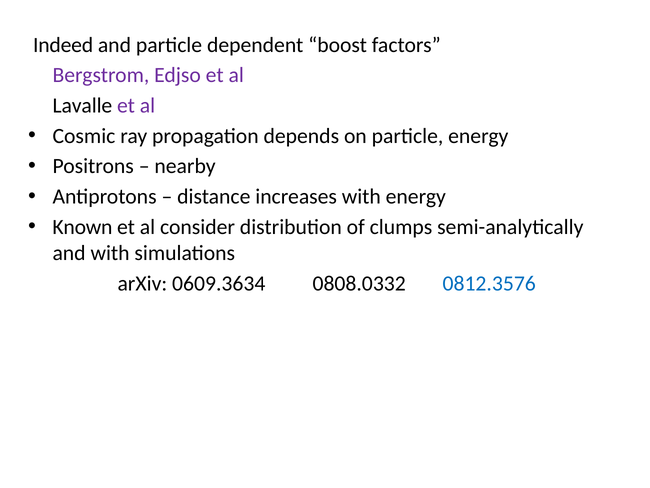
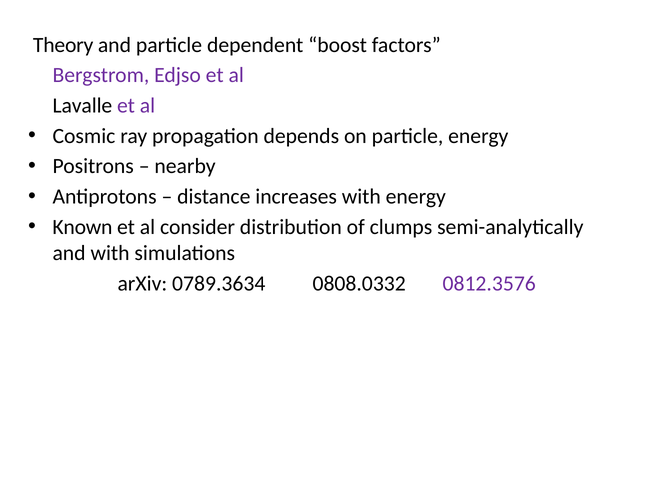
Indeed: Indeed -> Theory
0609.3634: 0609.3634 -> 0789.3634
0812.3576 colour: blue -> purple
